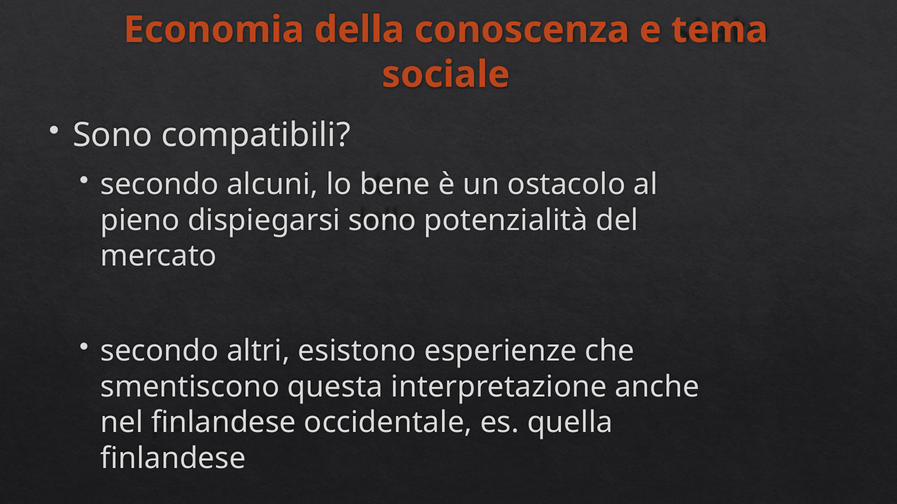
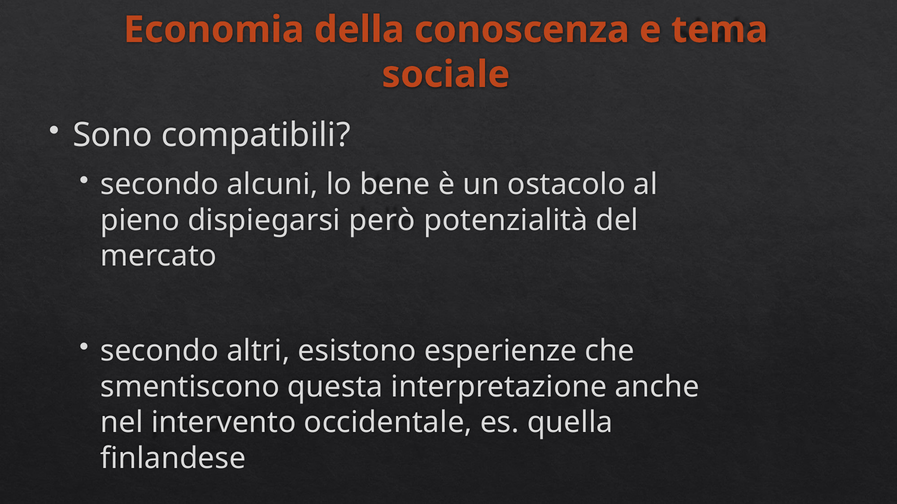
dispiegarsi sono: sono -> però
nel finlandese: finlandese -> intervento
